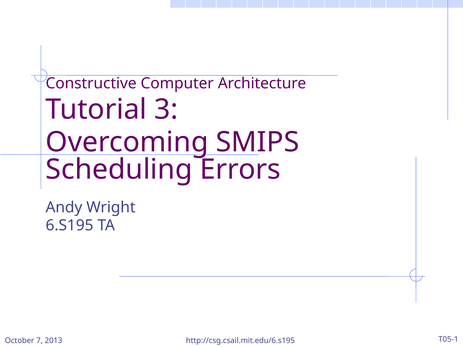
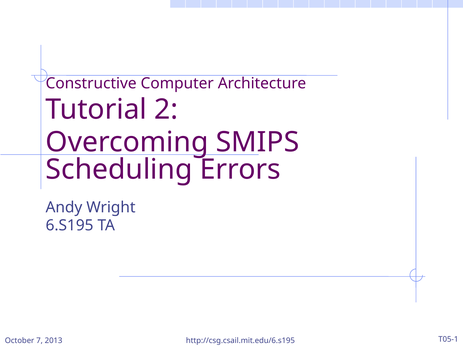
3: 3 -> 2
